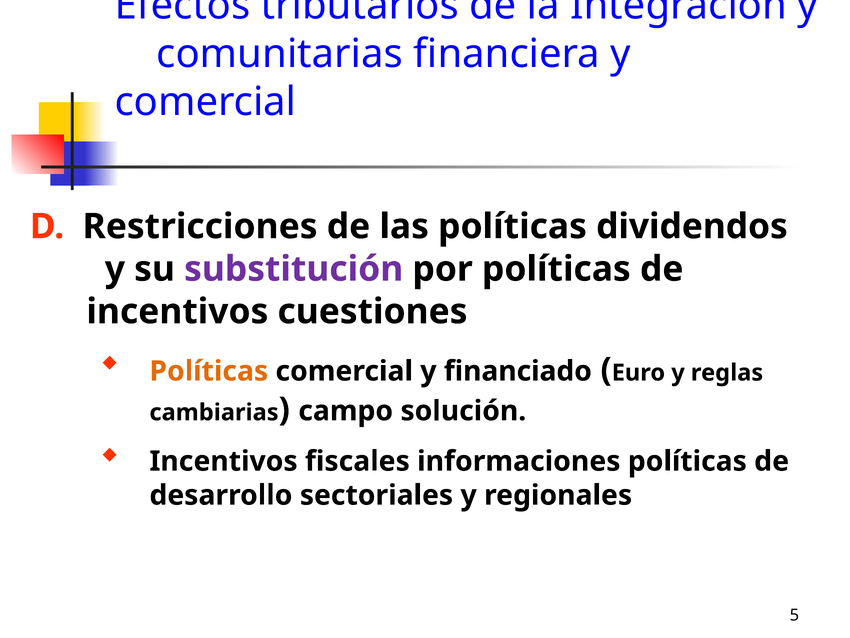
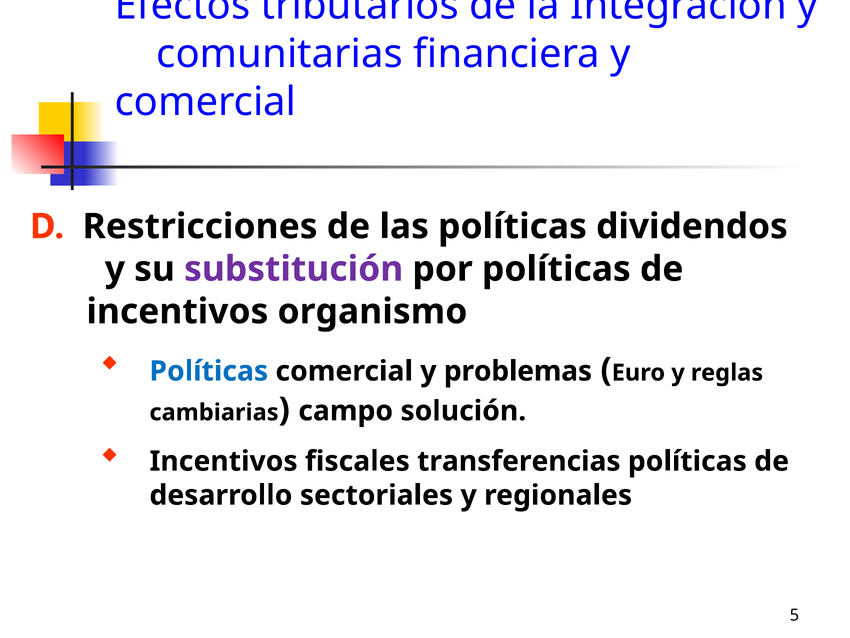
cuestiones: cuestiones -> organismo
Políticas at (209, 371) colour: orange -> blue
financiado: financiado -> problemas
informaciones: informaciones -> transferencias
